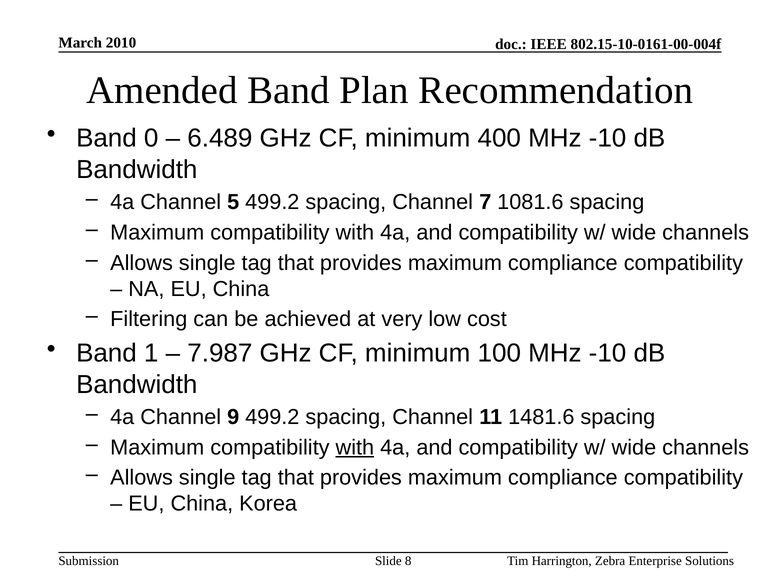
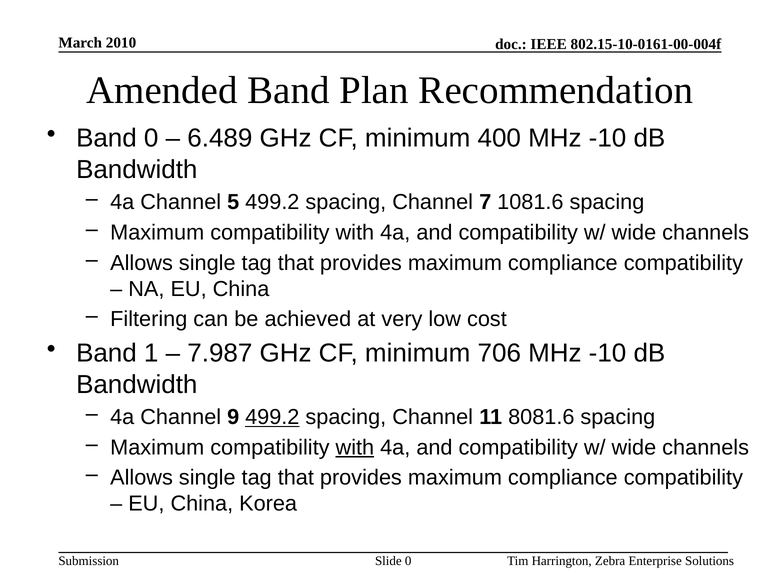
100: 100 -> 706
499.2 at (272, 417) underline: none -> present
1481.6: 1481.6 -> 8081.6
Slide 8: 8 -> 0
